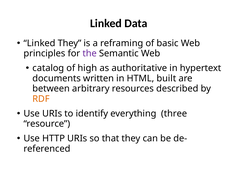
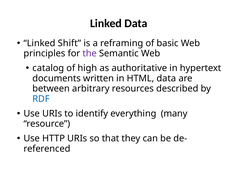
Linked They: They -> Shift
HTML built: built -> data
RDF colour: orange -> blue
three: three -> many
